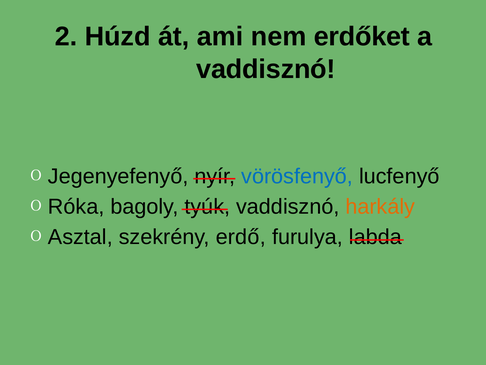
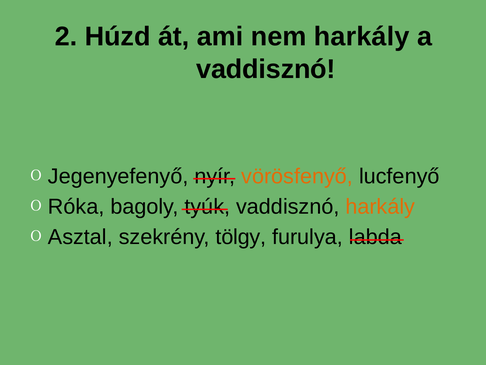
nem erdőket: erdőket -> harkály
vörösfenyő colour: blue -> orange
erdő: erdő -> tölgy
